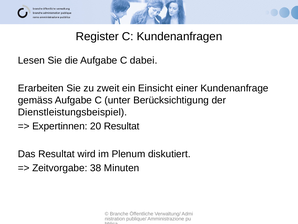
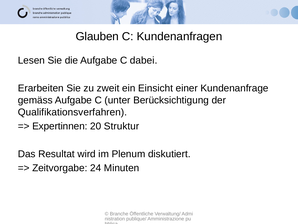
Register: Register -> Glauben
Dienstleistungsbeispiel: Dienstleistungsbeispiel -> Qualifikationsverfahren
20 Resultat: Resultat -> Struktur
38: 38 -> 24
